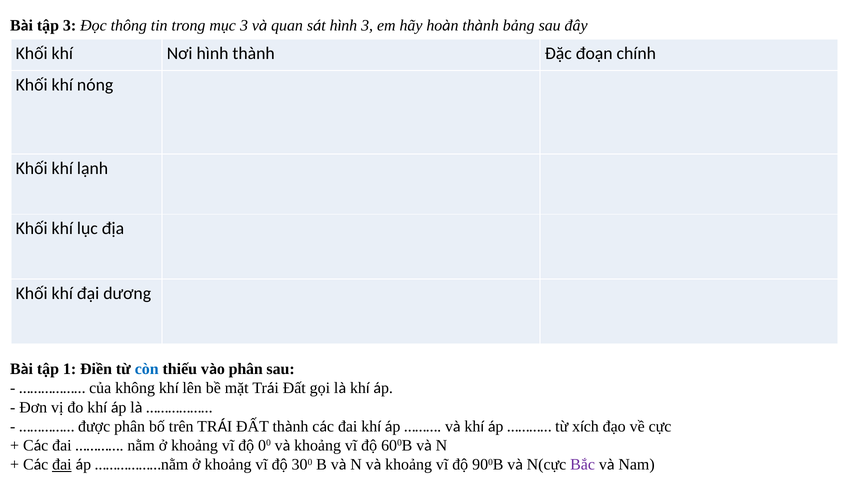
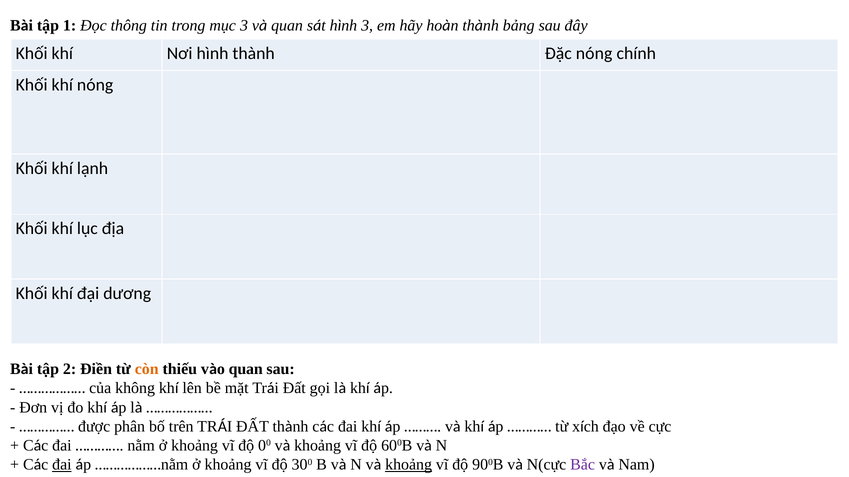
tập 3: 3 -> 1
Đặc đoạn: đoạn -> nóng
1: 1 -> 2
còn colour: blue -> orange
vào phân: phân -> quan
khoảng at (409, 465) underline: none -> present
